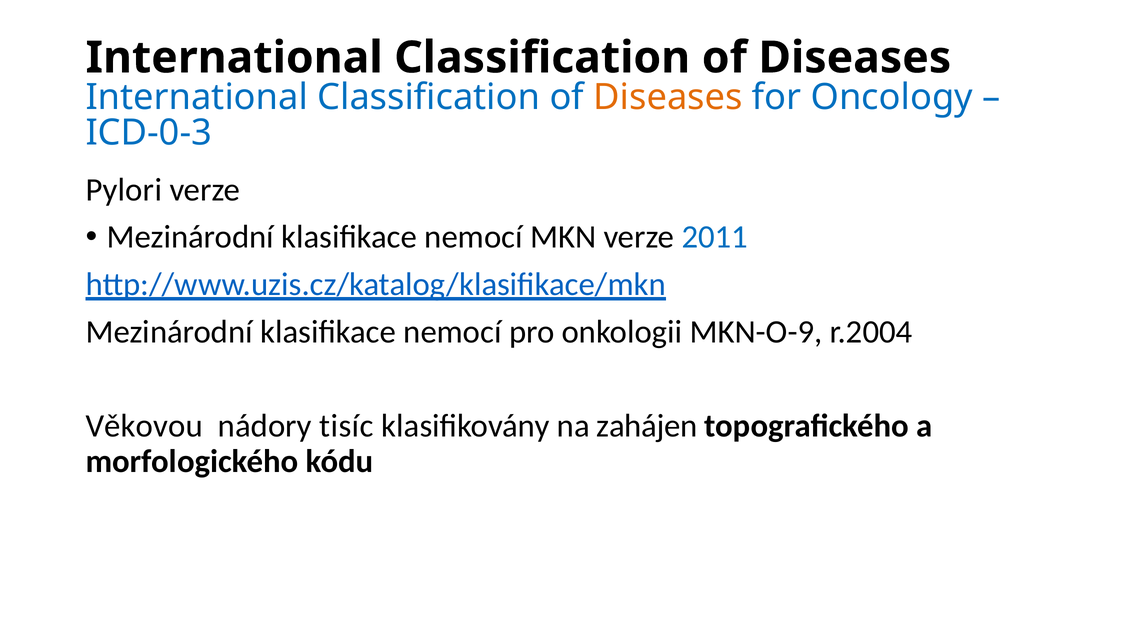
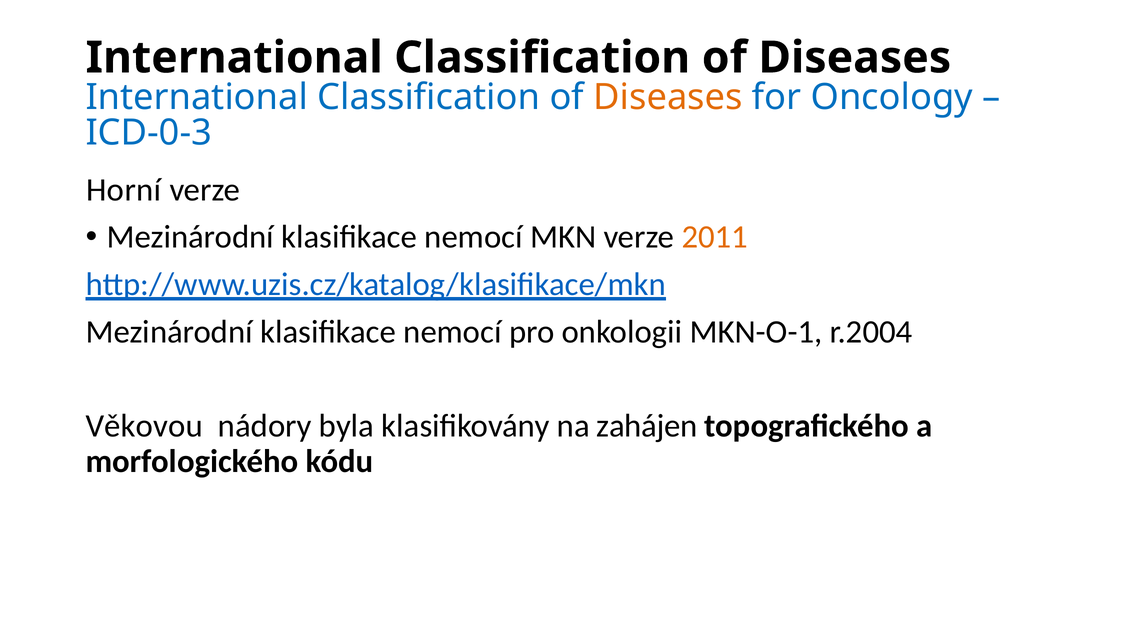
Pylori: Pylori -> Horní
2011 colour: blue -> orange
MKN-O-9: MKN-O-9 -> MKN-O-1
tisíc: tisíc -> byla
